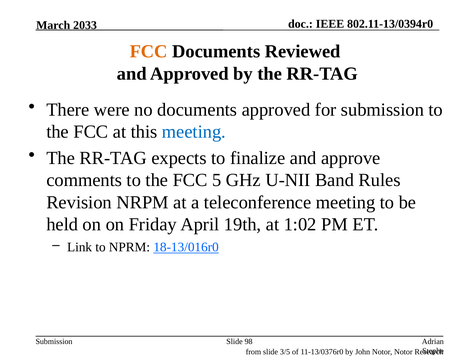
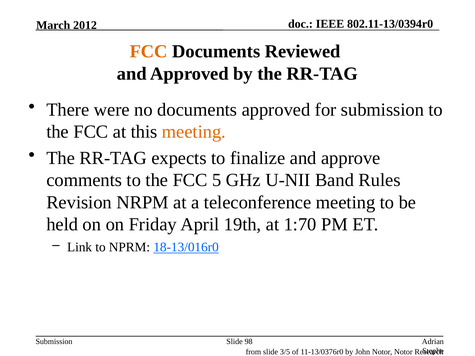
2033: 2033 -> 2012
meeting at (194, 132) colour: blue -> orange
1:02: 1:02 -> 1:70
